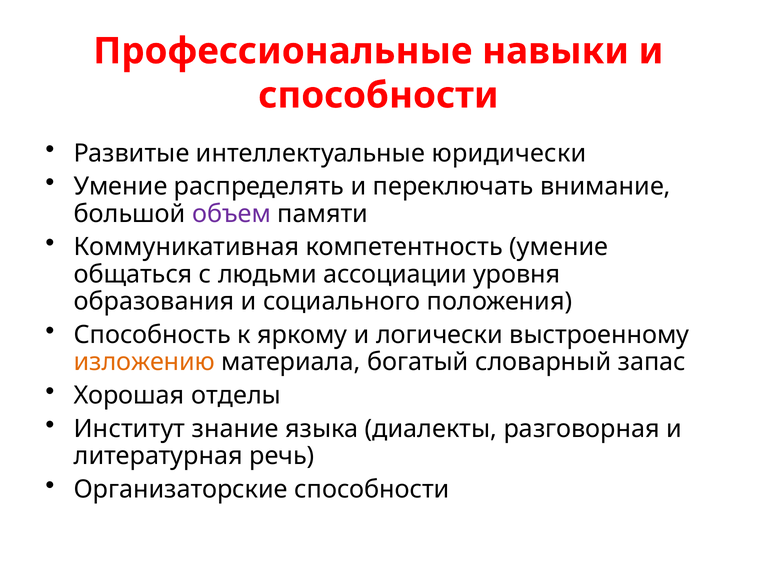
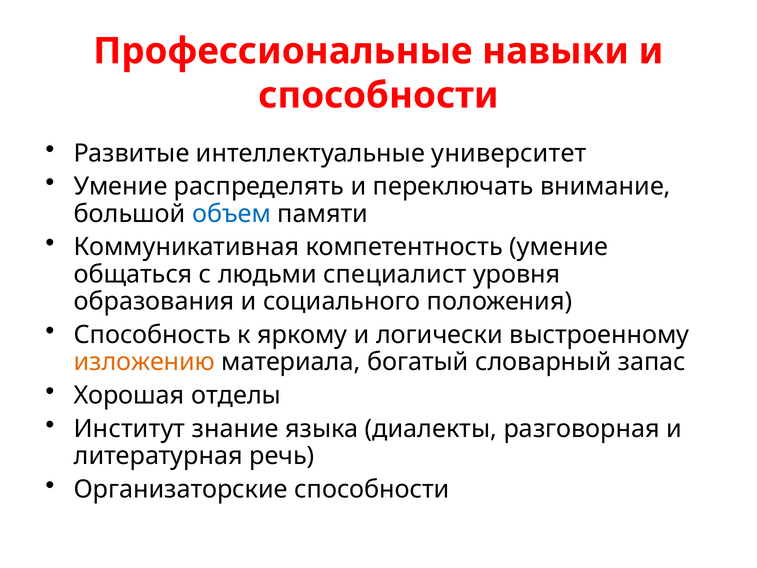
юридически: юридически -> университет
объем colour: purple -> blue
ассоциации: ассоциации -> специалист
